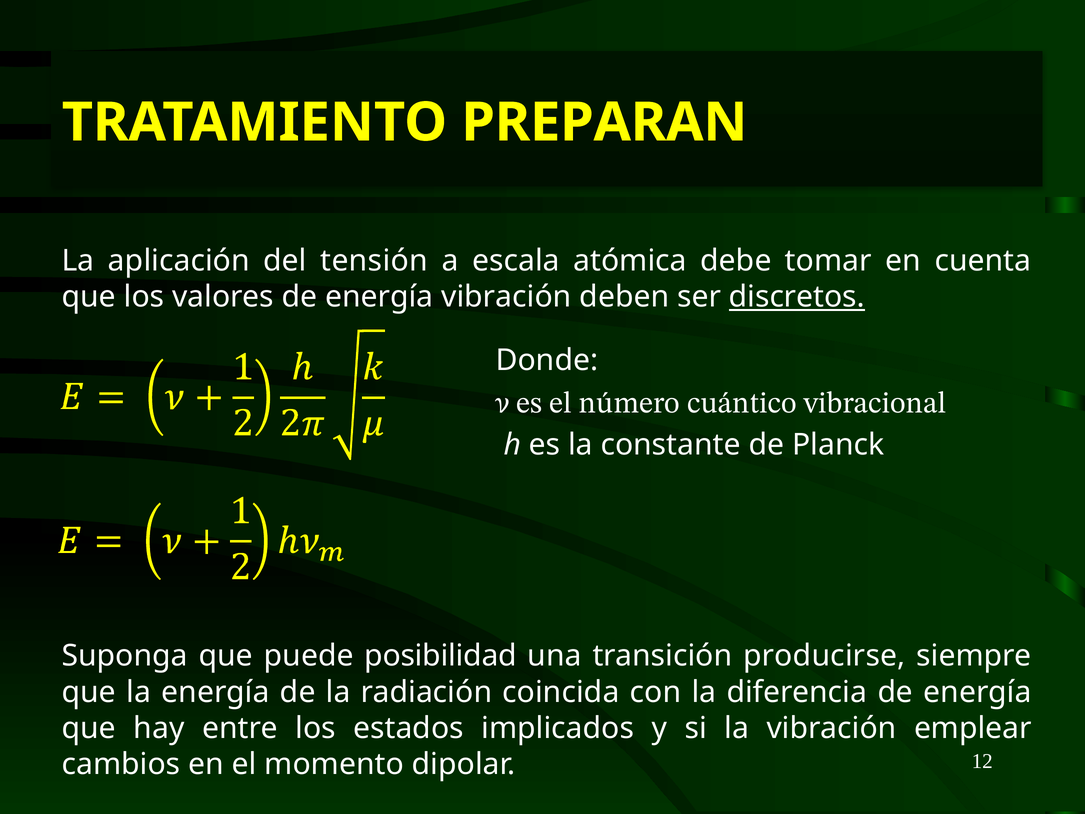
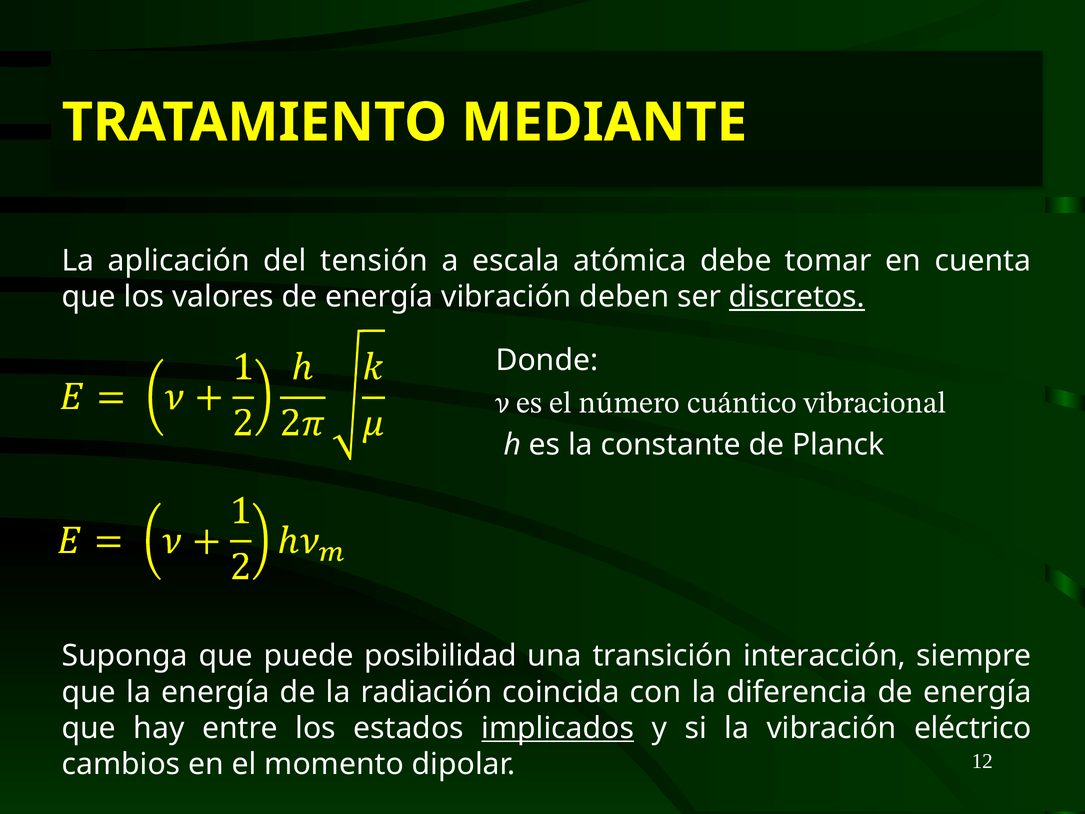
PREPARAN: PREPARAN -> MEDIANTE
producirse: producirse -> interacción
implicados underline: none -> present
emplear: emplear -> eléctrico
